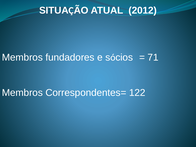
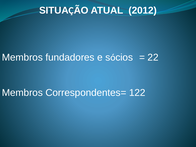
71: 71 -> 22
